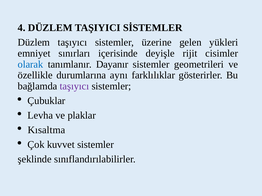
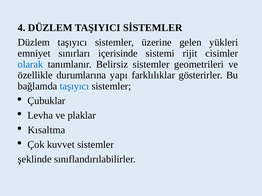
deyişle: deyişle -> sistemi
Dayanır: Dayanır -> Belirsiz
aynı: aynı -> yapı
taşıyıcı at (74, 86) colour: purple -> blue
